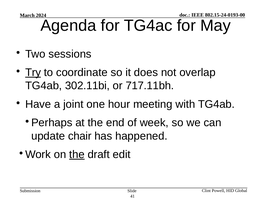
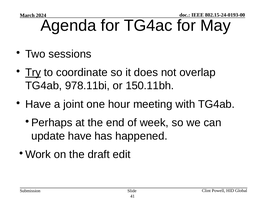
302.11bi: 302.11bi -> 978.11bi
717.11bh: 717.11bh -> 150.11bh
update chair: chair -> have
the at (77, 154) underline: present -> none
